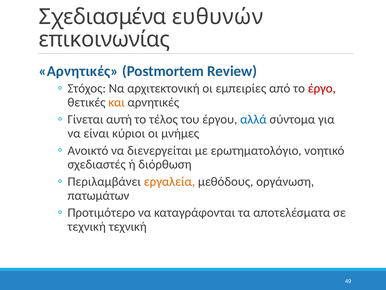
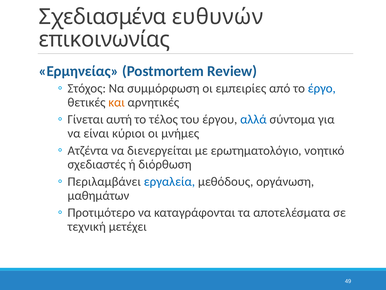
Αρνητικές at (79, 71): Αρνητικές -> Ερμηνείας
αρχιτεκτονική: αρχιτεκτονική -> συμμόρφωση
έργο colour: red -> blue
Ανοικτό: Ανοικτό -> Ατζέντα
εργαλεία colour: orange -> blue
πατωμάτων: πατωμάτων -> μαθημάτων
τεχνική τεχνική: τεχνική -> μετέχει
